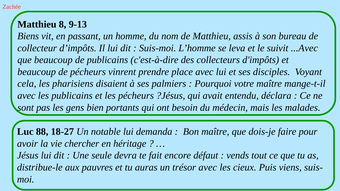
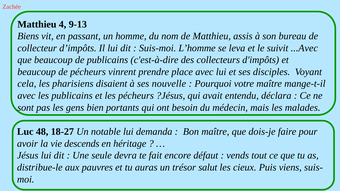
8: 8 -> 4
palmiers: palmiers -> nouvelle
88: 88 -> 48
chercher: chercher -> descends
trésor avec: avec -> salut
